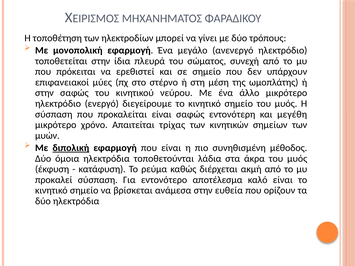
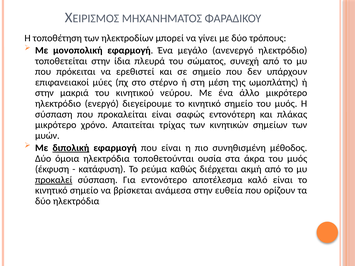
στην σαφώς: σαφώς -> μακριά
μεγέθη: μεγέθη -> πλάκας
λάδια: λάδια -> ουσία
προκαλεί underline: none -> present
